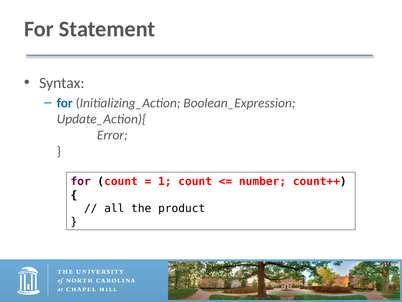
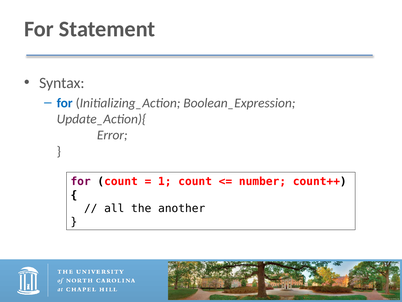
product: product -> another
